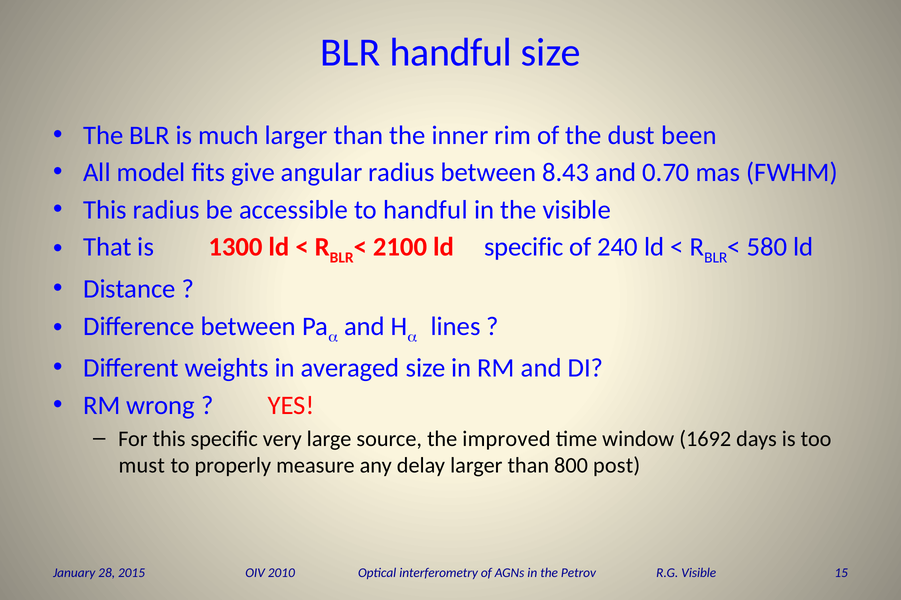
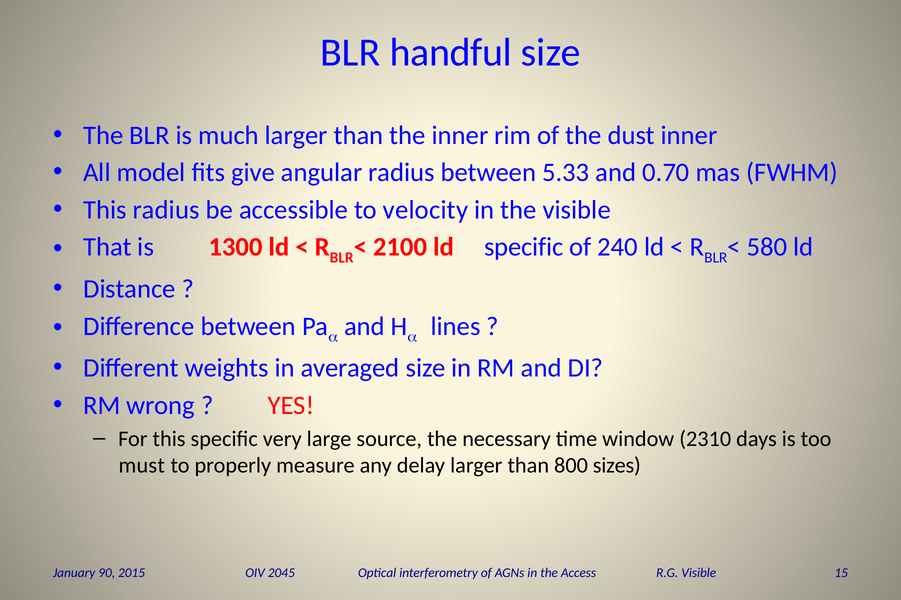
dust been: been -> inner
8.43: 8.43 -> 5.33
to handful: handful -> velocity
improved: improved -> necessary
1692: 1692 -> 2310
post: post -> sizes
28: 28 -> 90
2010: 2010 -> 2045
Petrov: Petrov -> Access
